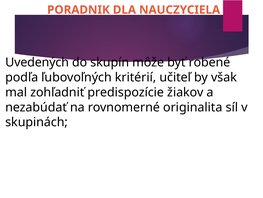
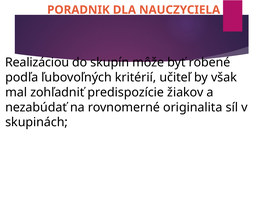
Uvedených: Uvedených -> Realizáciou
